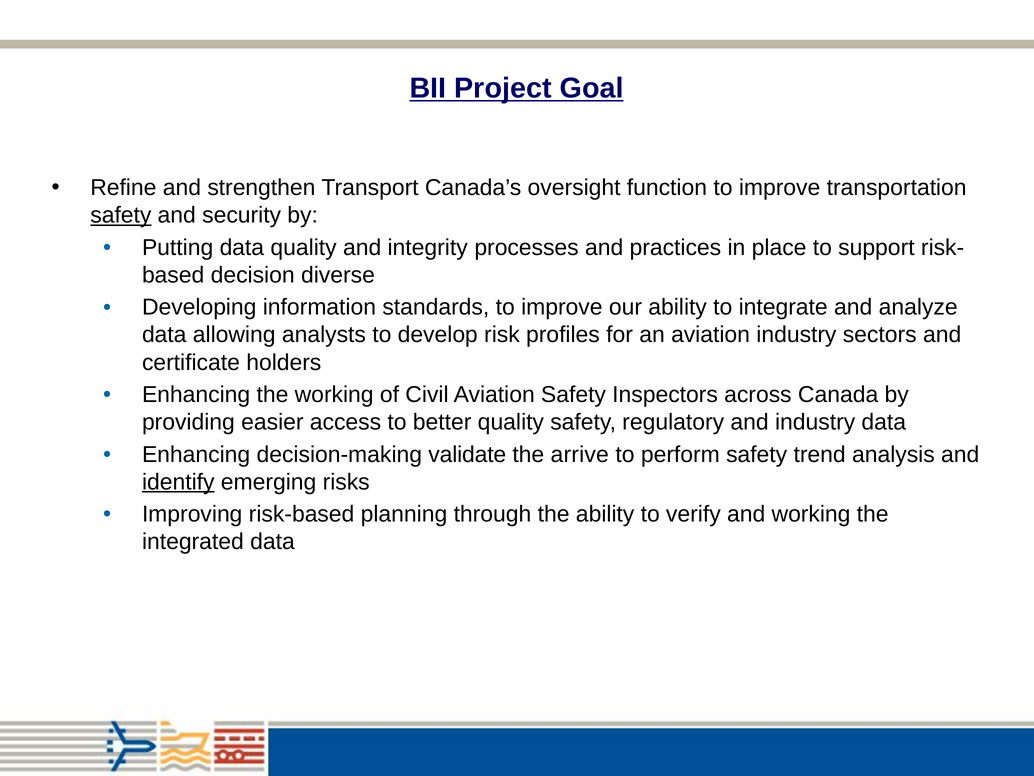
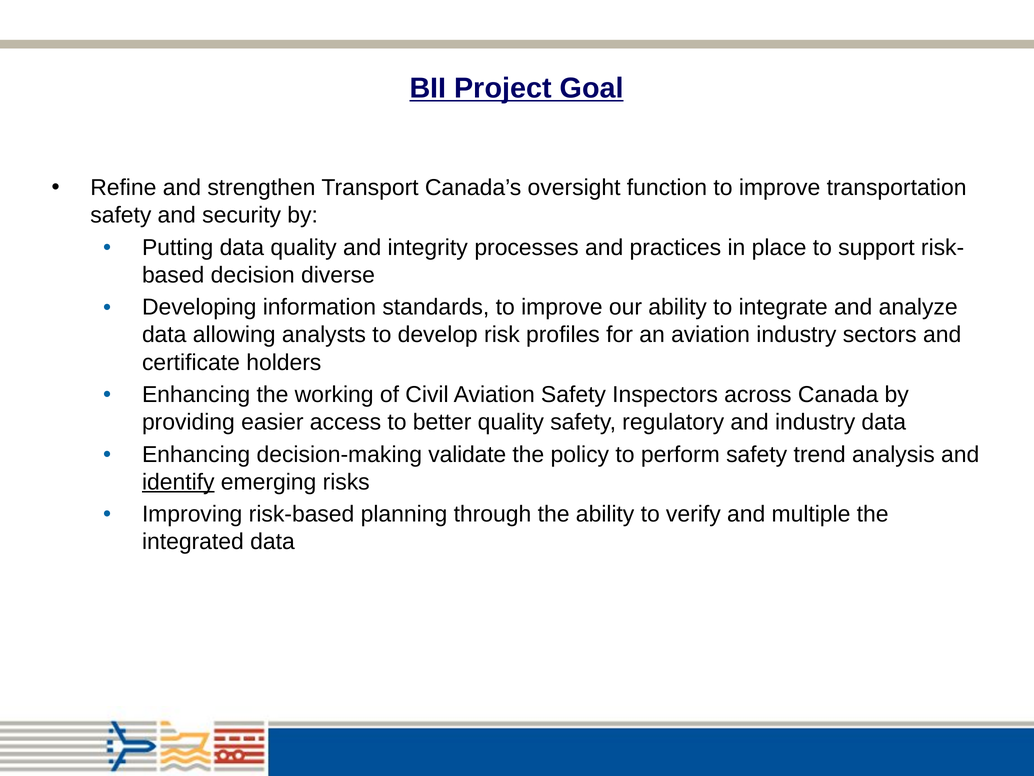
safety at (121, 215) underline: present -> none
arrive: arrive -> policy
and working: working -> multiple
